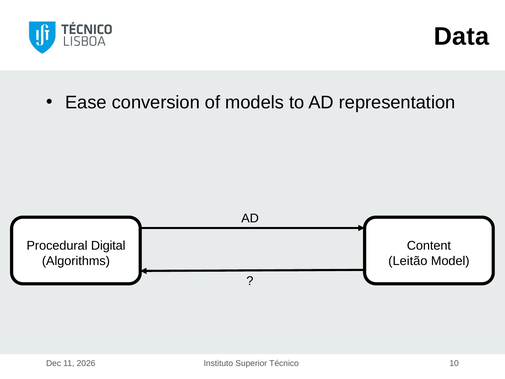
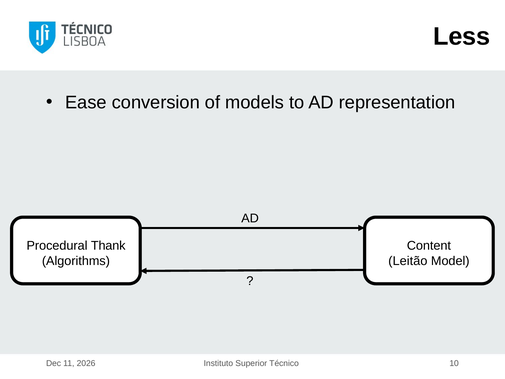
Data: Data -> Less
Digital: Digital -> Thank
